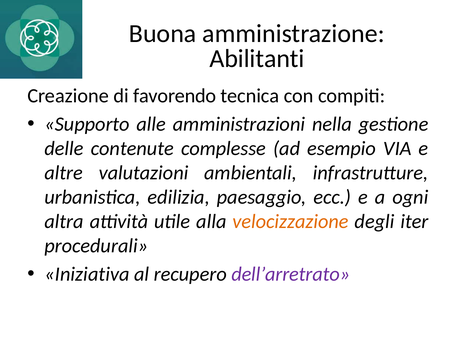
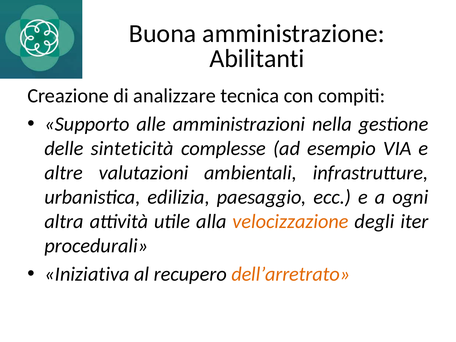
favorendo: favorendo -> analizzare
contenute: contenute -> sinteticità
dell’arretrato colour: purple -> orange
